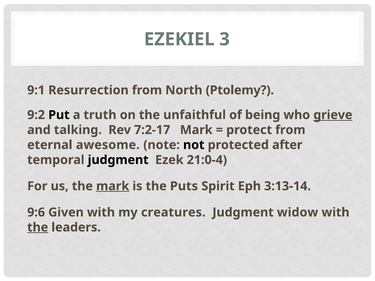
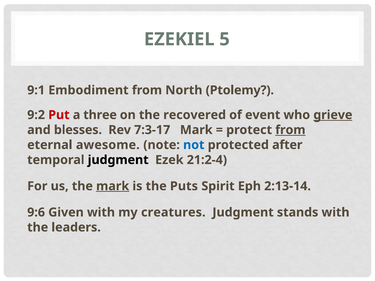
3: 3 -> 5
Resurrection: Resurrection -> Embodiment
Put colour: black -> red
truth: truth -> three
unfaithful: unfaithful -> recovered
being: being -> event
talking: talking -> blesses
7:2-17: 7:2-17 -> 7:3-17
from at (290, 130) underline: none -> present
not colour: black -> blue
21:0-4: 21:0-4 -> 21:2-4
3:13-14: 3:13-14 -> 2:13-14
widow: widow -> stands
the at (38, 228) underline: present -> none
